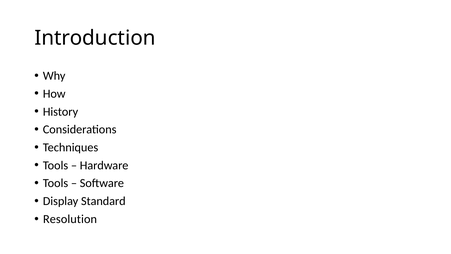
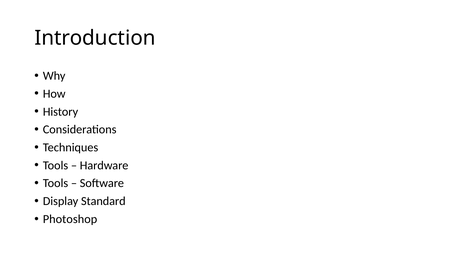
Resolution: Resolution -> Photoshop
